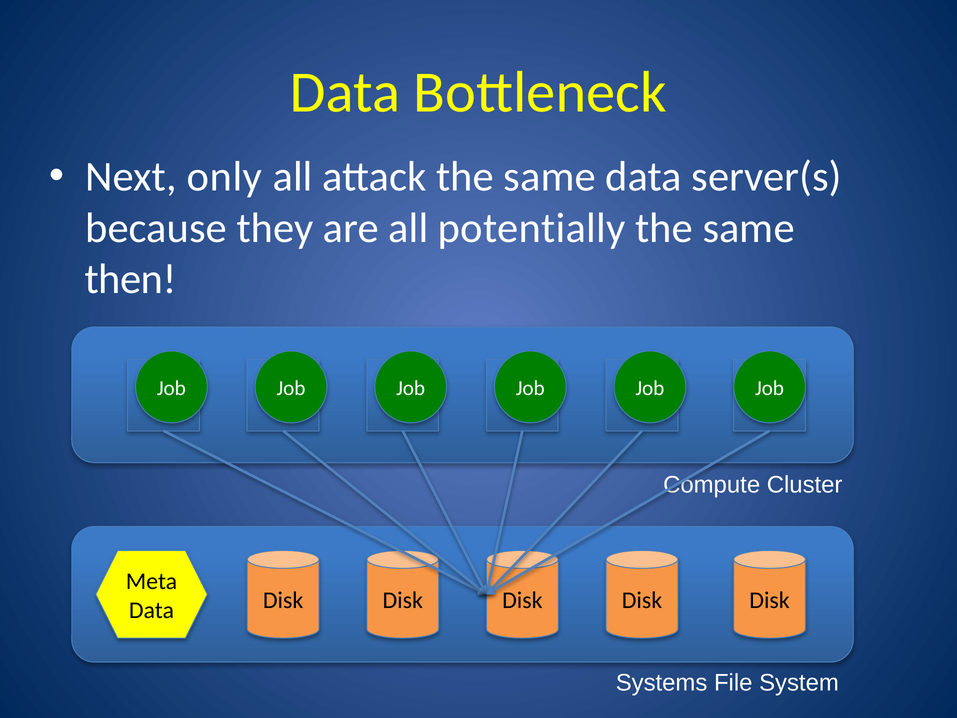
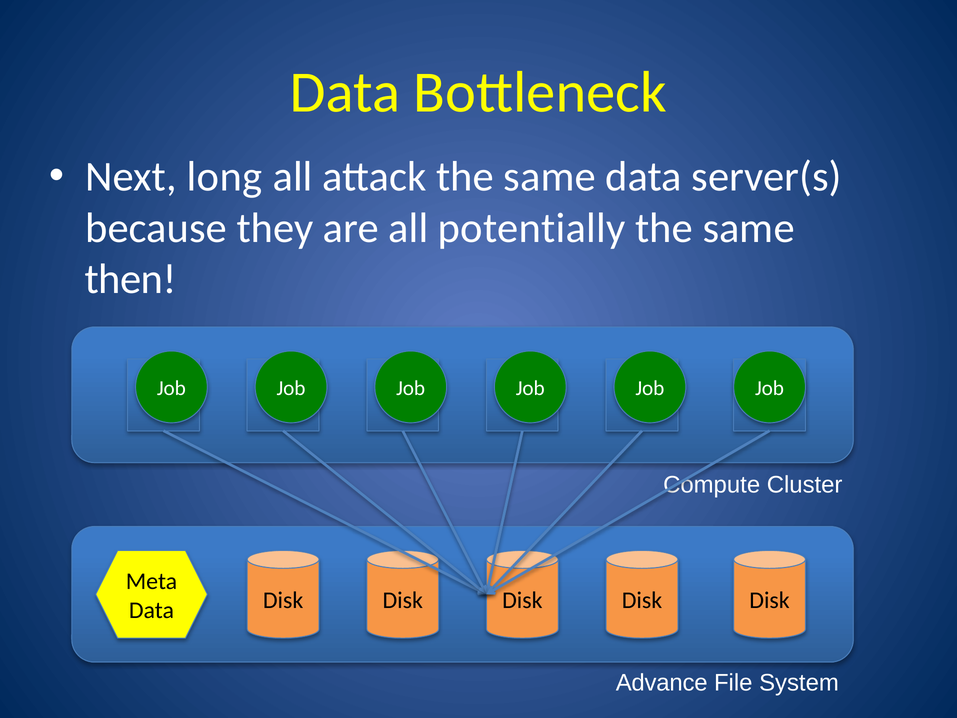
only: only -> long
Systems: Systems -> Advance
